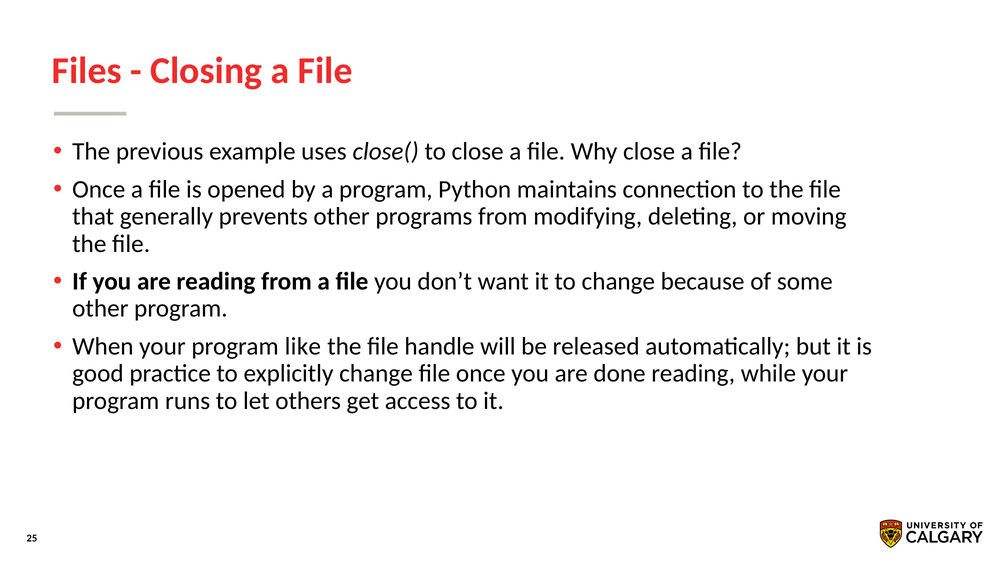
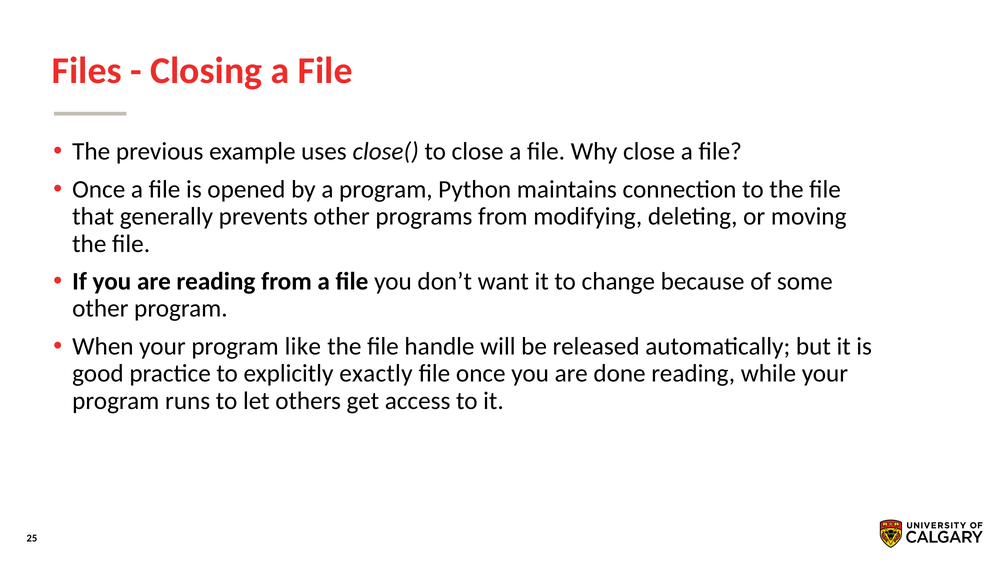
explicitly change: change -> exactly
